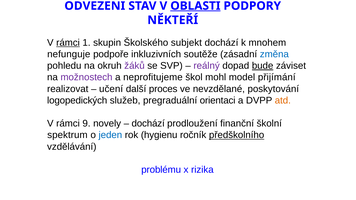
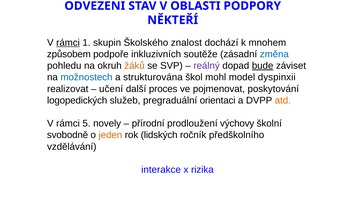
OBLASTI underline: present -> none
subjekt: subjekt -> znalost
nefunguje: nefunguje -> způsobem
žáků colour: purple -> orange
možnostech colour: purple -> blue
neprofitujeme: neprofitujeme -> strukturována
přijímání: přijímání -> dyspinxii
nevzdělané: nevzdělané -> pojmenovat
9: 9 -> 5
dochází at (148, 124): dochází -> přírodní
finanční: finanční -> výchovy
spektrum: spektrum -> svobodně
jeden colour: blue -> orange
hygienu: hygienu -> lidských
předškolního underline: present -> none
problému: problému -> interakce
